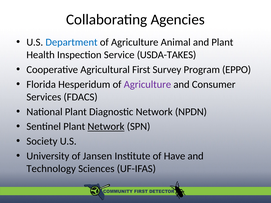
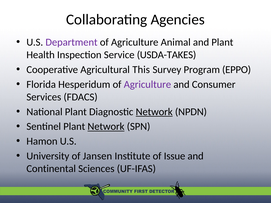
Department colour: blue -> purple
First: First -> This
Network at (154, 112) underline: none -> present
Society: Society -> Hamon
Have: Have -> Issue
Technology: Technology -> Continental
